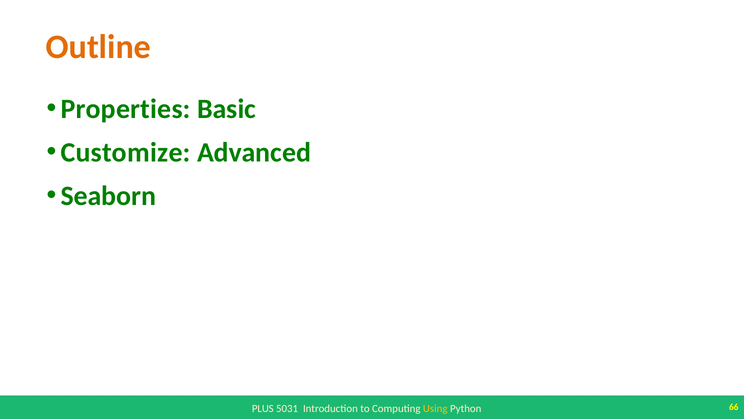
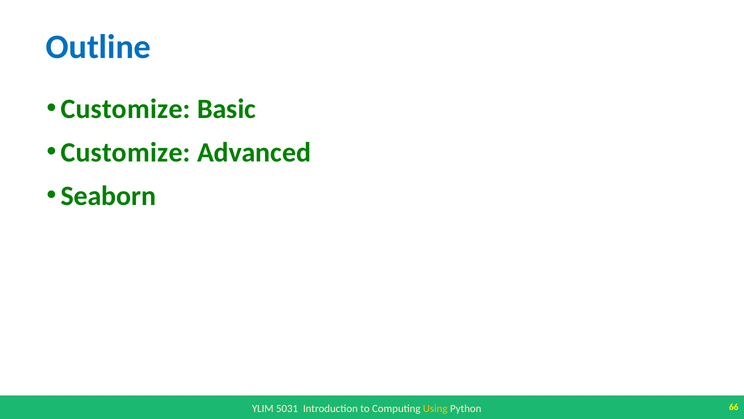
Outline colour: orange -> blue
Properties at (126, 109): Properties -> Customize
PLUS: PLUS -> YLIM
